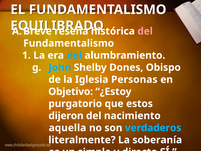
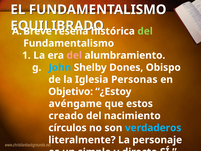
del at (145, 31) colour: pink -> light green
del at (74, 55) colour: light blue -> pink
purgatorio: purgatorio -> avéngame
dijeron: dijeron -> creado
aquella: aquella -> círculos
soberanía: soberanía -> personaje
